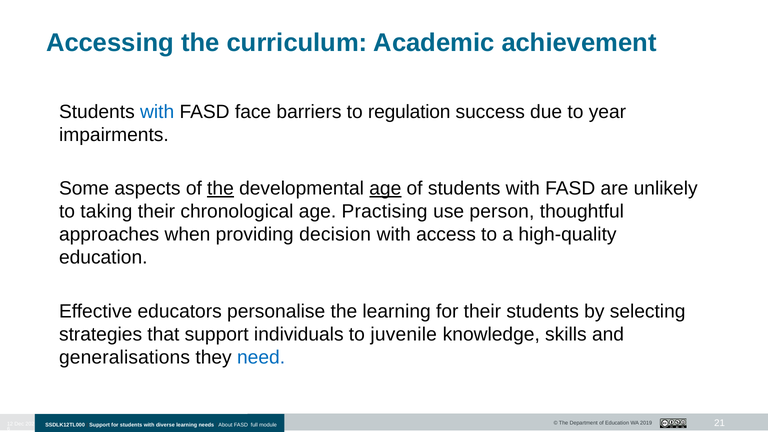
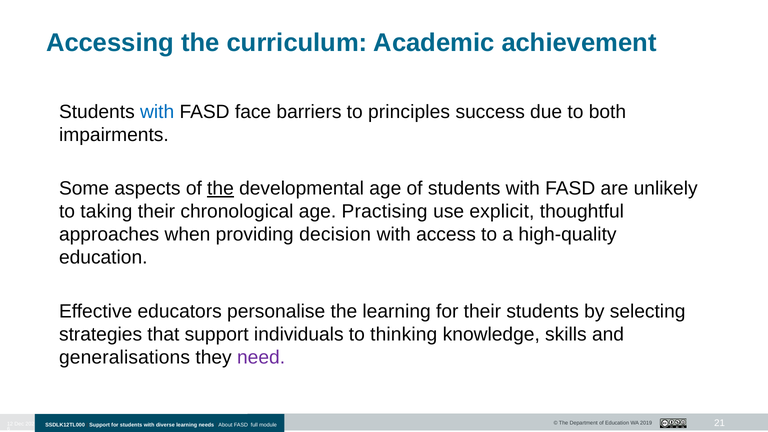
regulation: regulation -> principles
year: year -> both
age at (385, 189) underline: present -> none
person: person -> explicit
juvenile: juvenile -> thinking
need colour: blue -> purple
